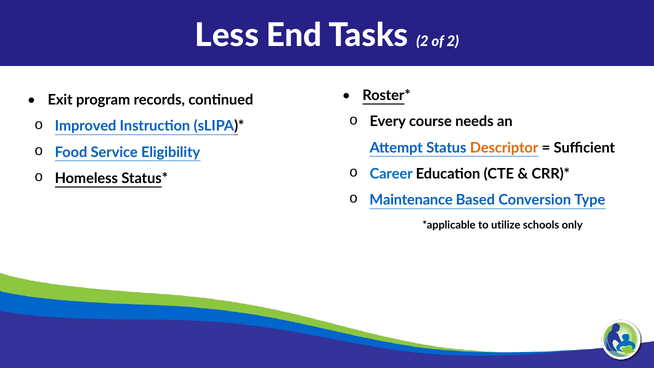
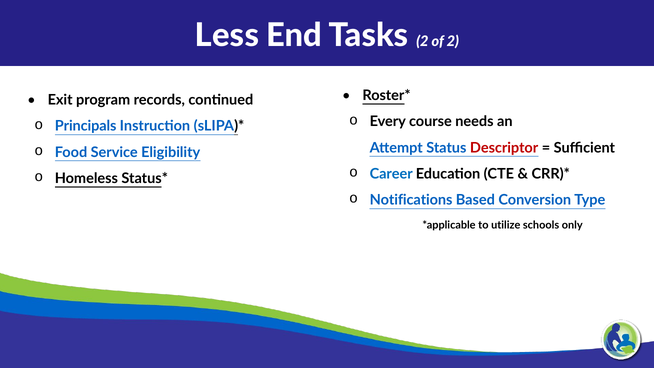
Improved: Improved -> Principals
Descriptor colour: orange -> red
Maintenance: Maintenance -> Notifications
